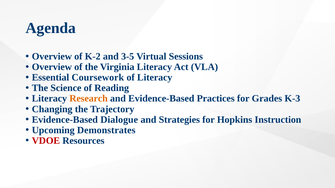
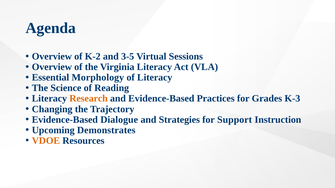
Coursework: Coursework -> Morphology
Hopkins: Hopkins -> Support
VDOE colour: red -> orange
